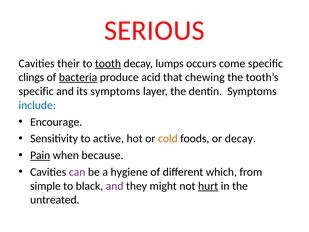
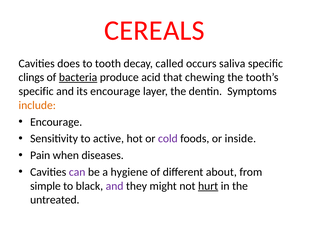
SERIOUS: SERIOUS -> CEREALS
their: their -> does
tooth underline: present -> none
lumps: lumps -> called
come: come -> saliva
its symptoms: symptoms -> encourage
include colour: blue -> orange
cold colour: orange -> purple
or decay: decay -> inside
Pain underline: present -> none
because: because -> diseases
which: which -> about
